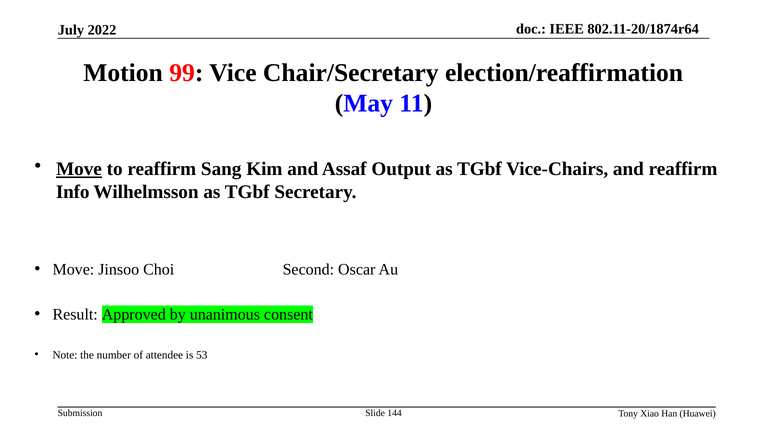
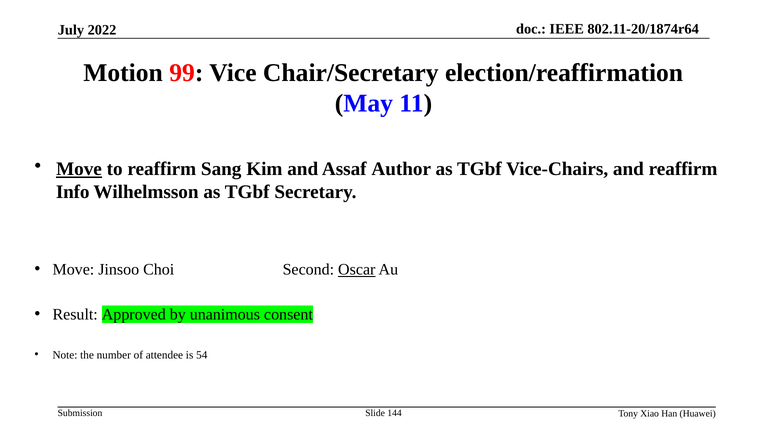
Output: Output -> Author
Oscar underline: none -> present
53: 53 -> 54
